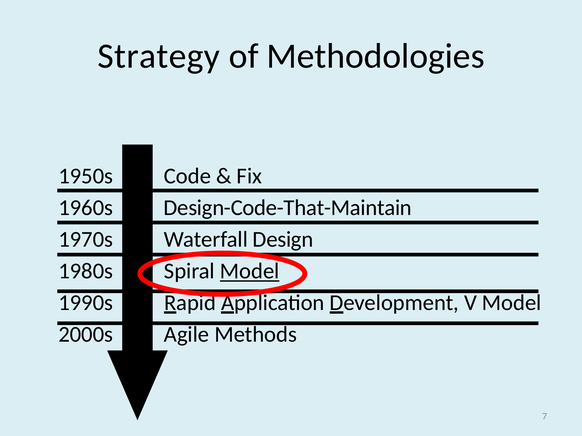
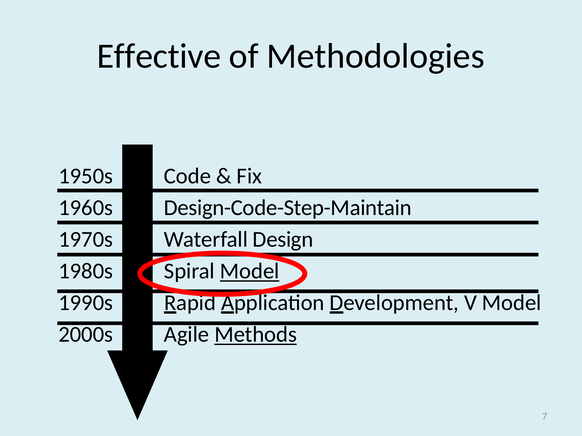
Strategy: Strategy -> Effective
Design-Code-That-Maintain: Design-Code-That-Maintain -> Design-Code-Step-Maintain
Methods underline: none -> present
